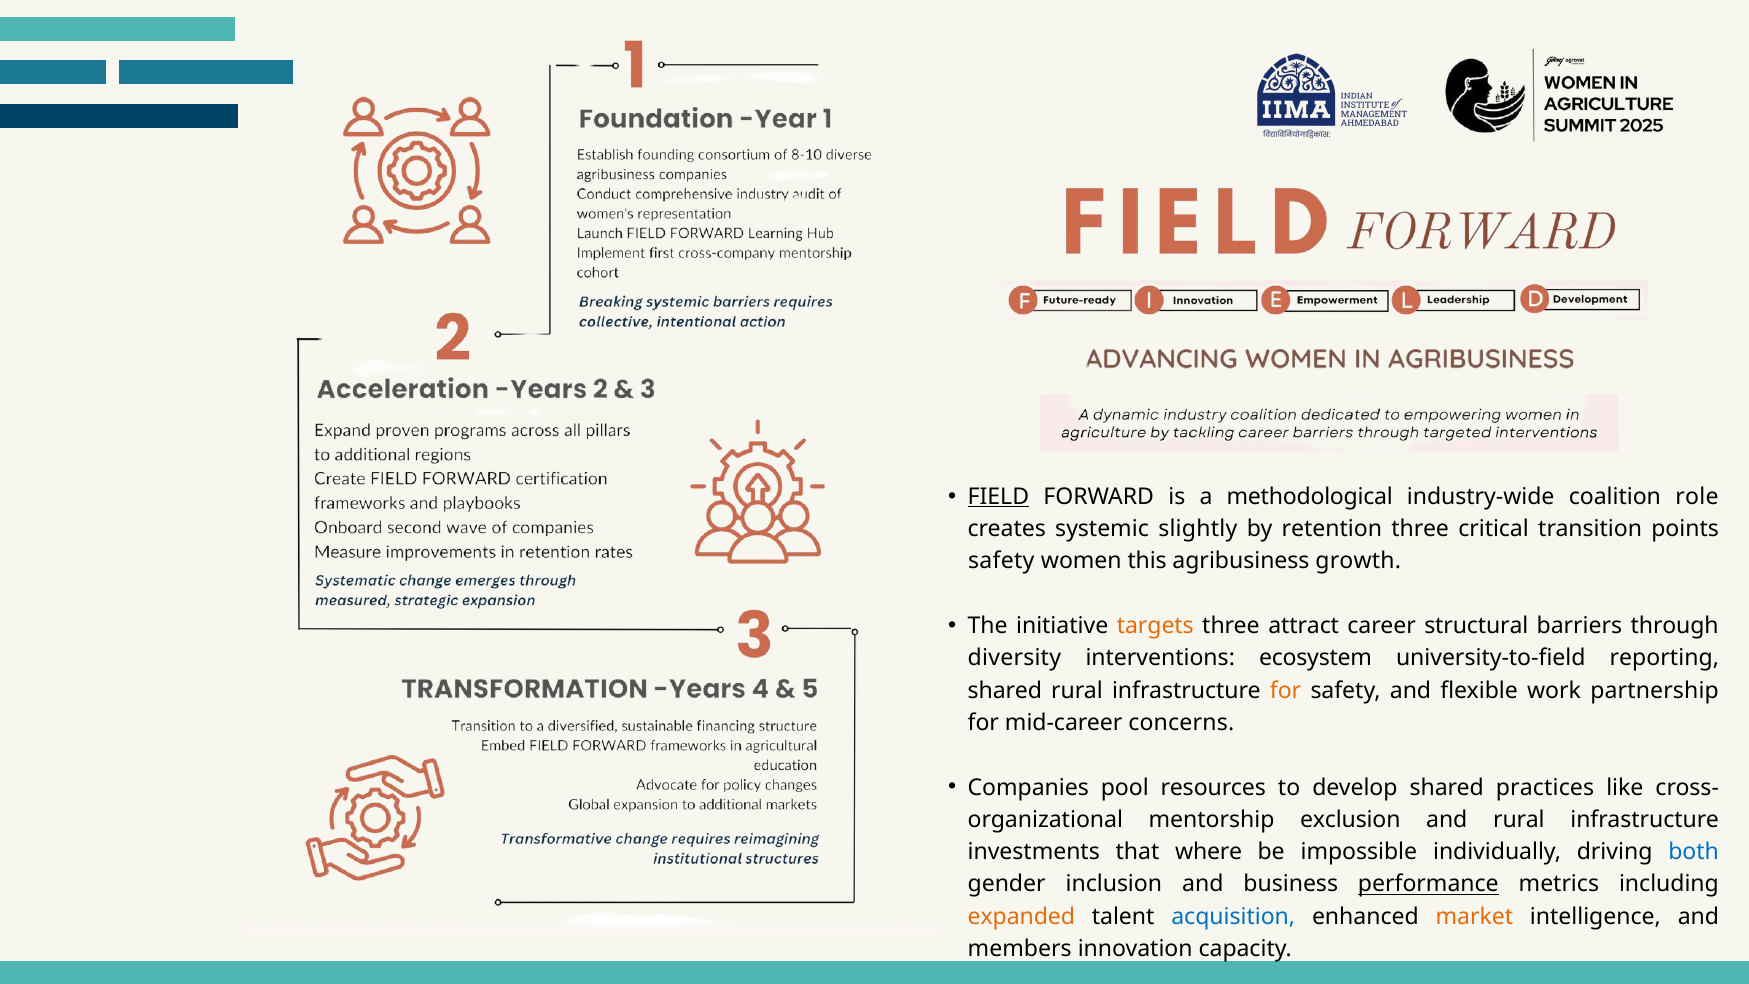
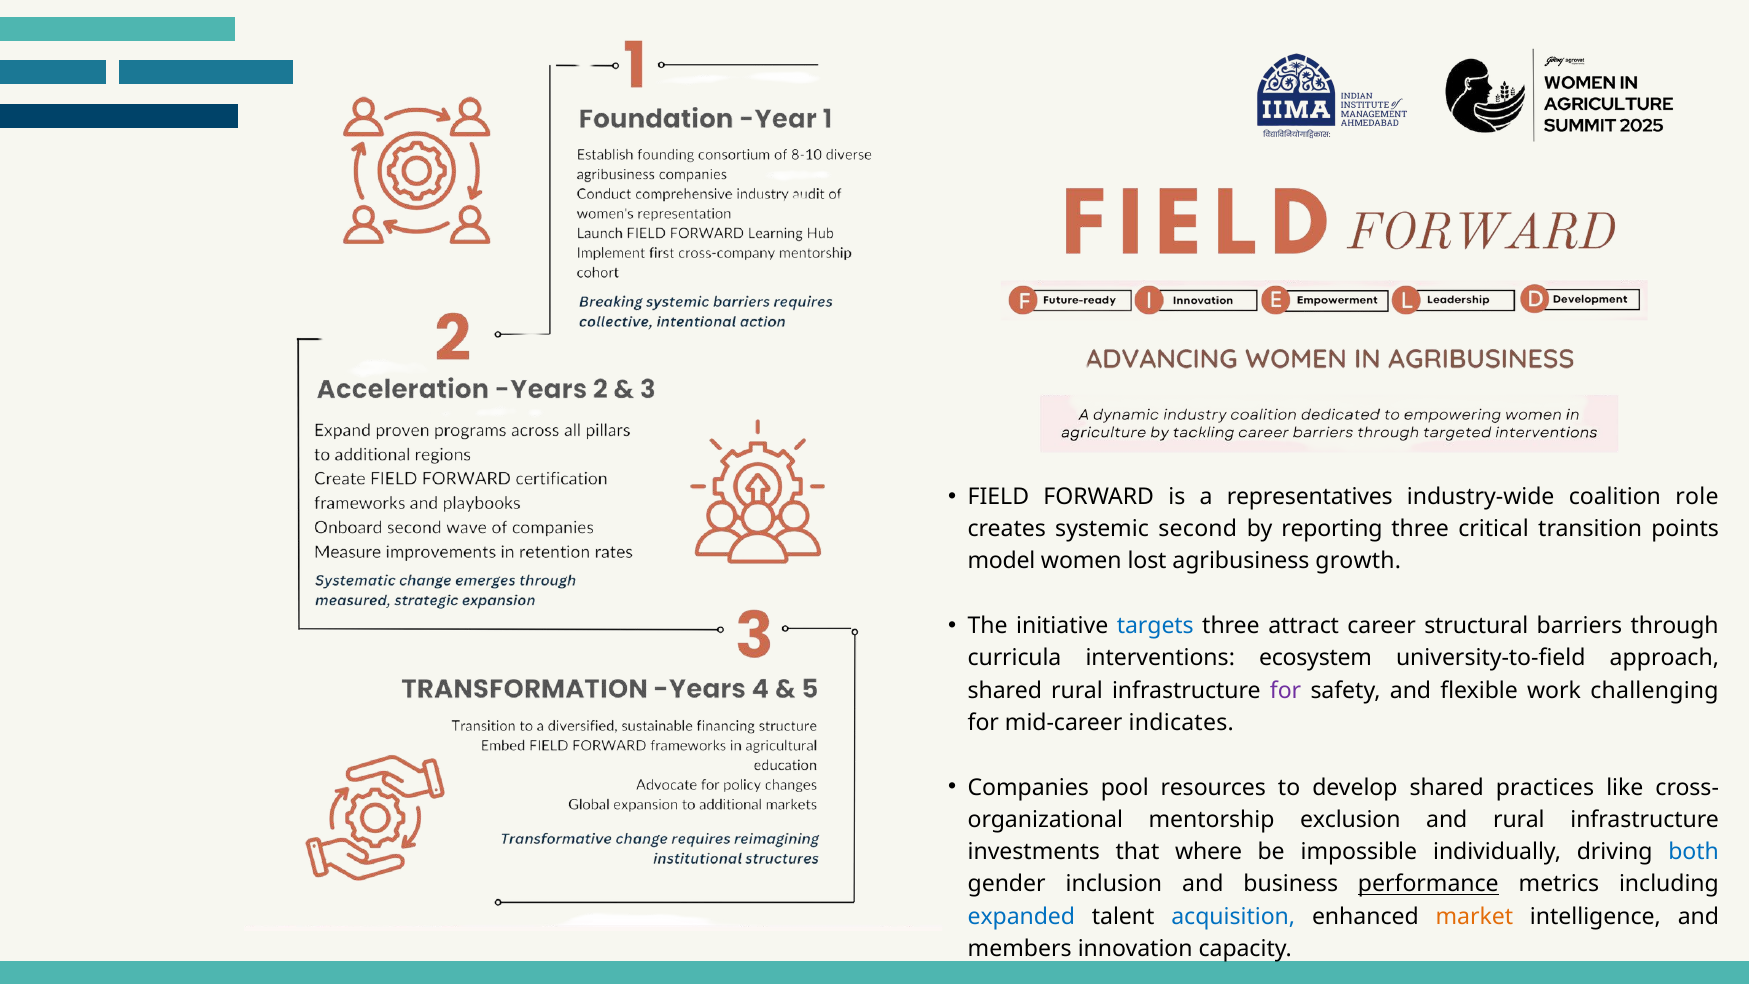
FIELD underline: present -> none
methodological: methodological -> representatives
slightly: slightly -> second
retention: retention -> reporting
safety at (1001, 561): safety -> model
this: this -> lost
targets colour: orange -> blue
diversity: diversity -> curricula
reporting: reporting -> approach
for at (1286, 690) colour: orange -> purple
partnership: partnership -> challenging
concerns: concerns -> indicates
expanded colour: orange -> blue
